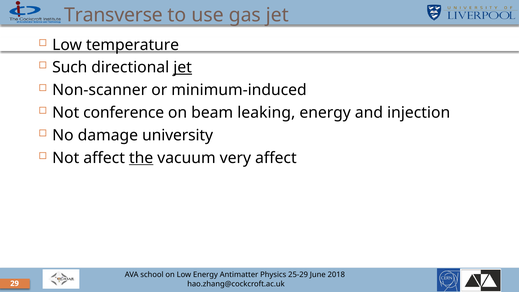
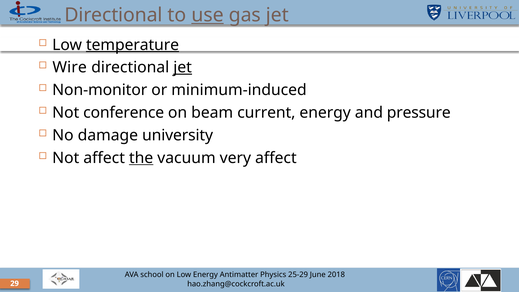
Transverse at (114, 15): Transverse -> Directional
use underline: none -> present
temperature underline: none -> present
Such: Such -> Wire
Non-scanner: Non-scanner -> Non-monitor
leaking: leaking -> current
injection: injection -> pressure
